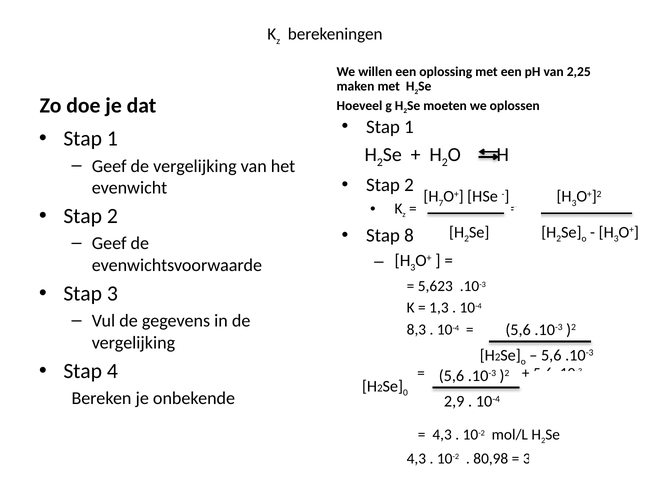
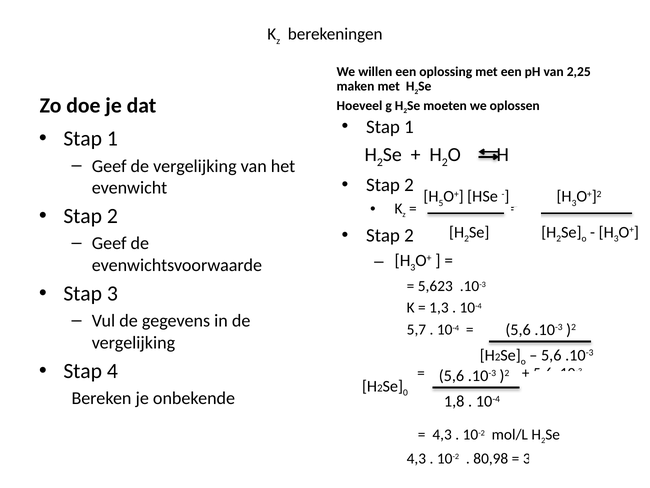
7: 7 -> 5
8 at (409, 235): 8 -> 2
8,3: 8,3 -> 5,7
2,9: 2,9 -> 1,8
